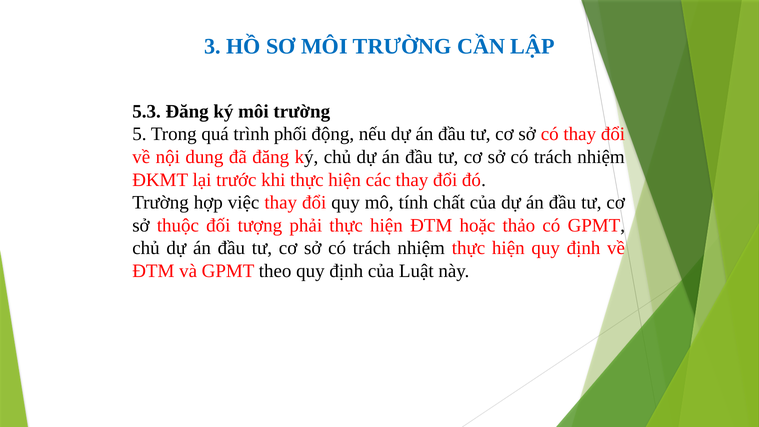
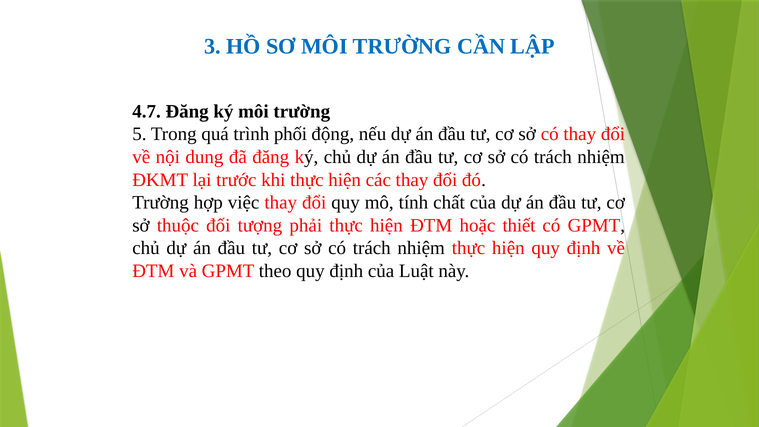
5.3: 5.3 -> 4.7
thảo: thảo -> thiết
